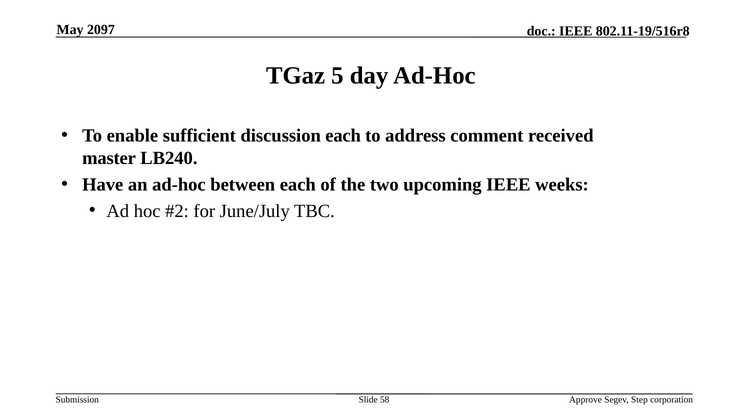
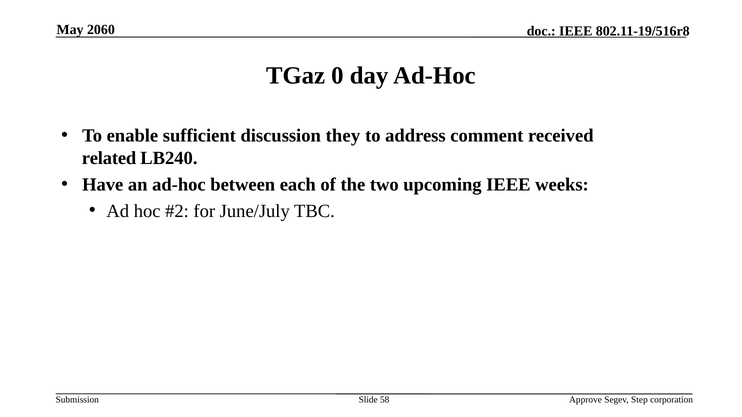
2097: 2097 -> 2060
5: 5 -> 0
discussion each: each -> they
master: master -> related
